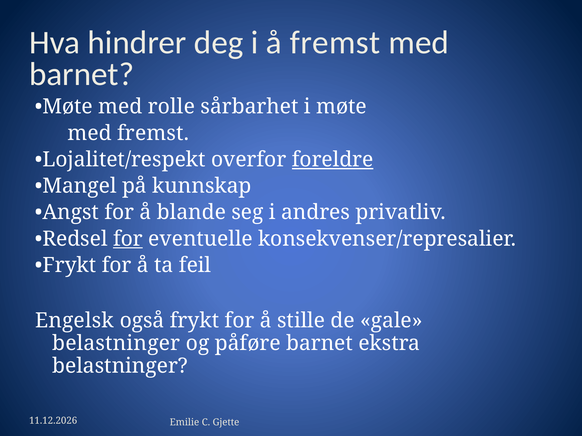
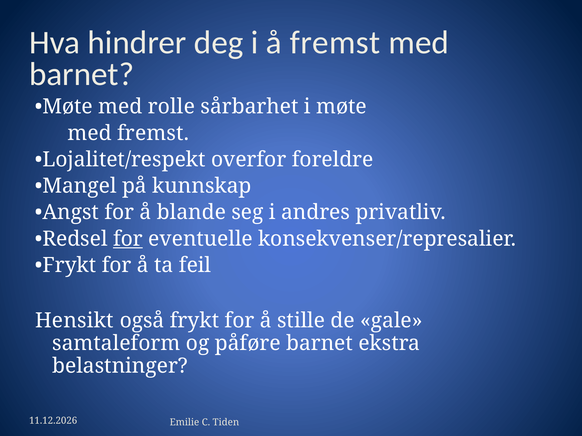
foreldre underline: present -> none
Engelsk: Engelsk -> Hensikt
belastninger at (116, 344): belastninger -> samtaleform
Gjette: Gjette -> Tiden
